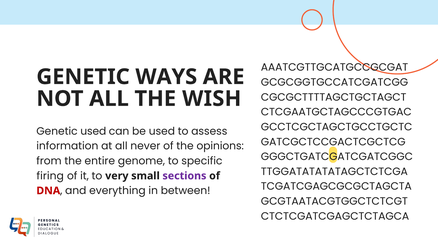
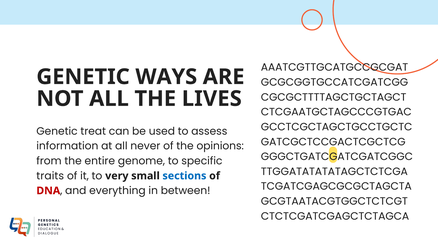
WISH: WISH -> LIVES
Genetic used: used -> treat
firing: firing -> traits
sections colour: purple -> blue
